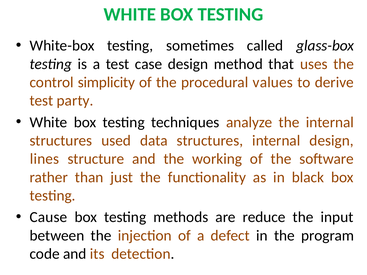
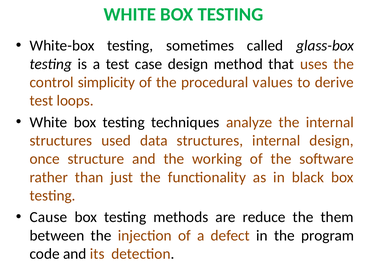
party: party -> loops
lines: lines -> once
input: input -> them
